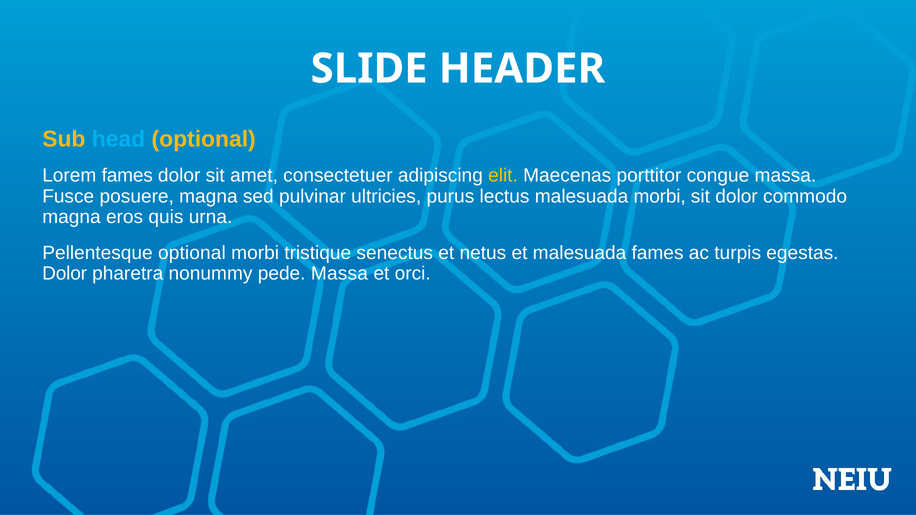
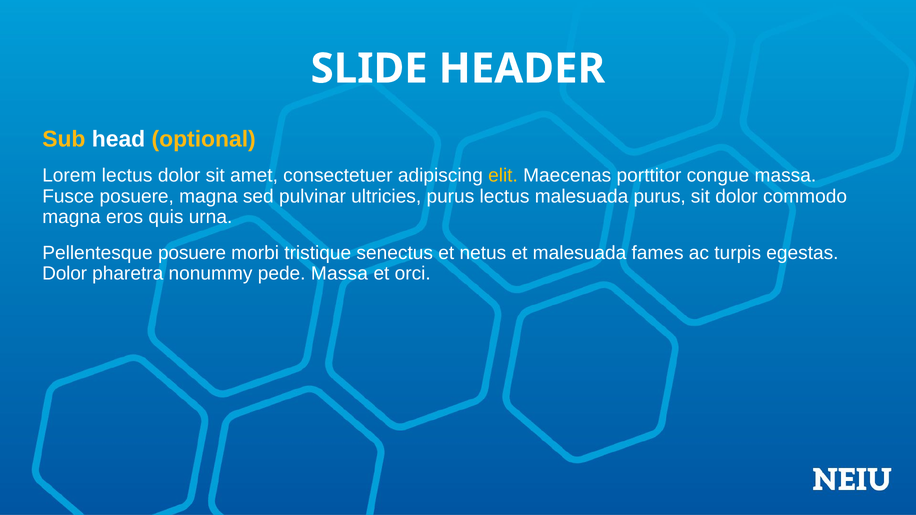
head colour: light blue -> white
Lorem fames: fames -> lectus
malesuada morbi: morbi -> purus
Pellentesque optional: optional -> posuere
